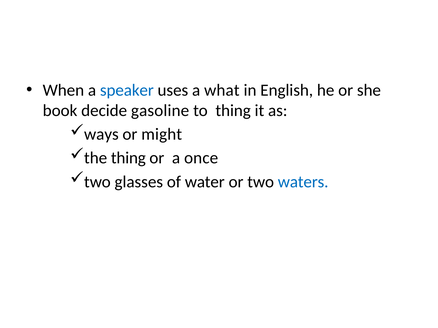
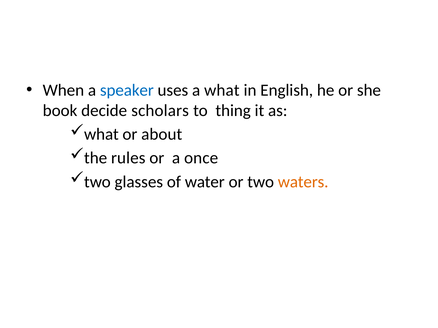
gasoline: gasoline -> scholars
ways at (101, 134): ways -> what
might: might -> about
the thing: thing -> rules
waters colour: blue -> orange
